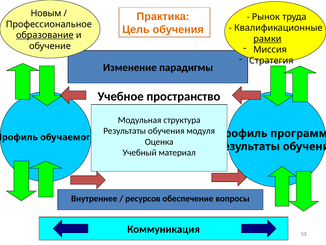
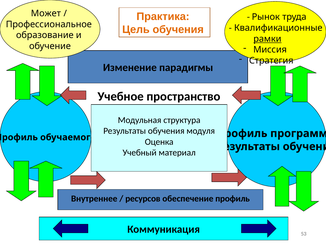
Новым: Новым -> Может
образование underline: present -> none
обеспечение вопросы: вопросы -> профиль
